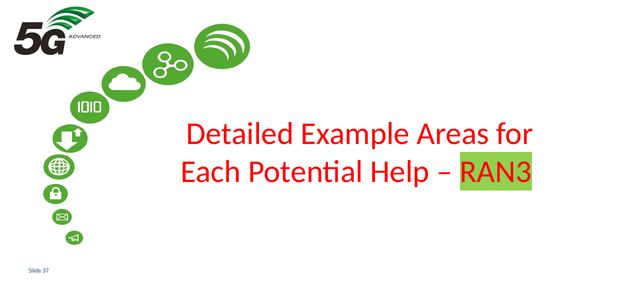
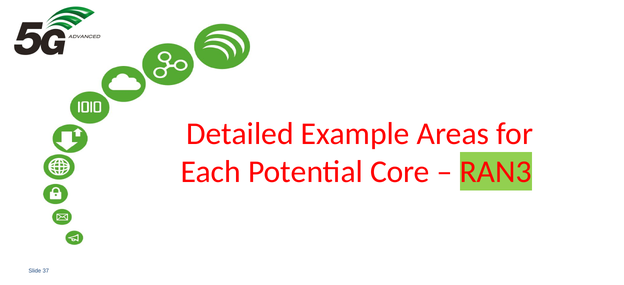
Help: Help -> Core
